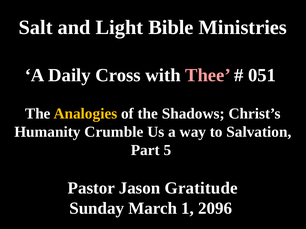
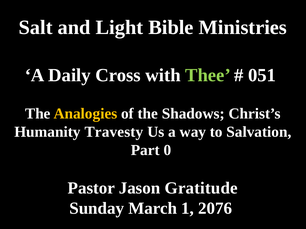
Thee colour: pink -> light green
Crumble: Crumble -> Travesty
5: 5 -> 0
2096: 2096 -> 2076
